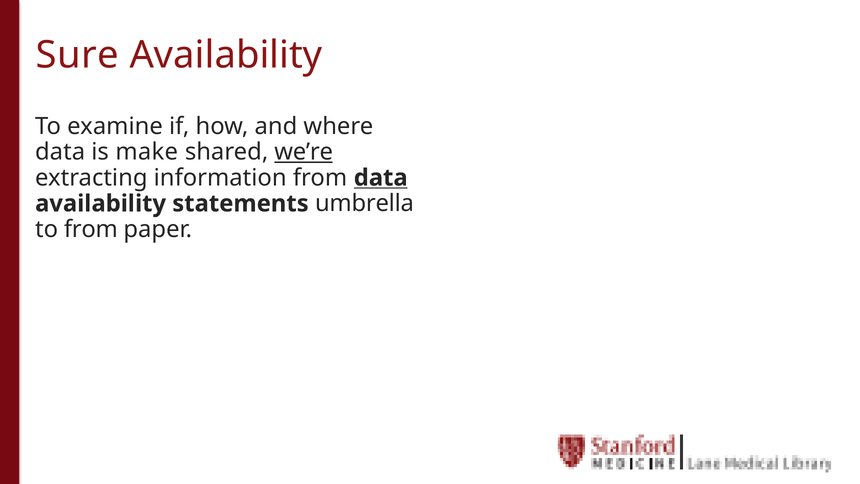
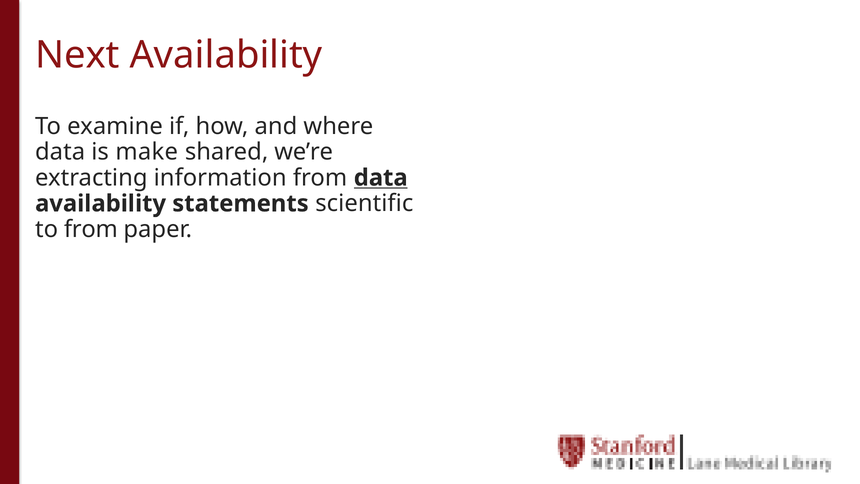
Sure: Sure -> Next
we’re underline: present -> none
umbrella: umbrella -> scientific
